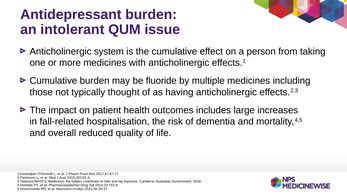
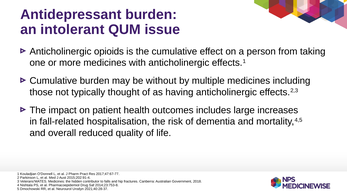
system: system -> opioids
fluoride: fluoride -> without
